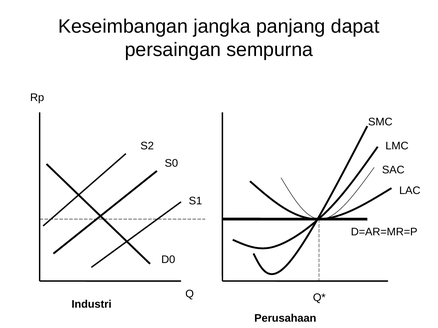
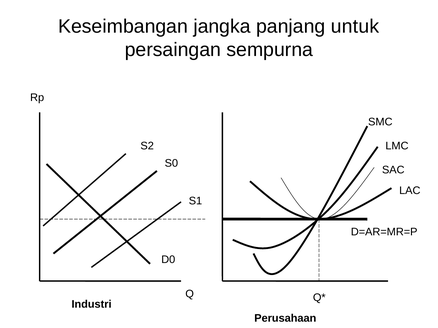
dapat: dapat -> untuk
